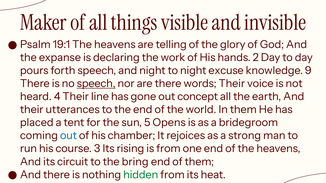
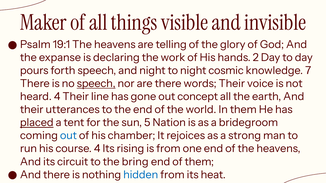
excuse: excuse -> cosmic
9: 9 -> 7
placed underline: none -> present
Opens: Opens -> Nation
course 3: 3 -> 4
hidden colour: green -> blue
